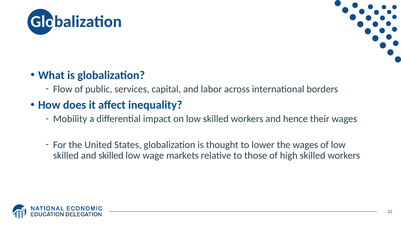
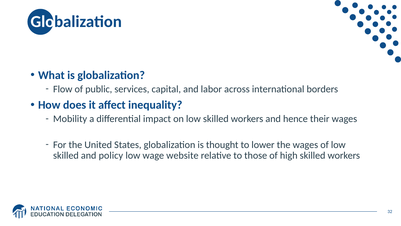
and skilled: skilled -> policy
markets: markets -> website
